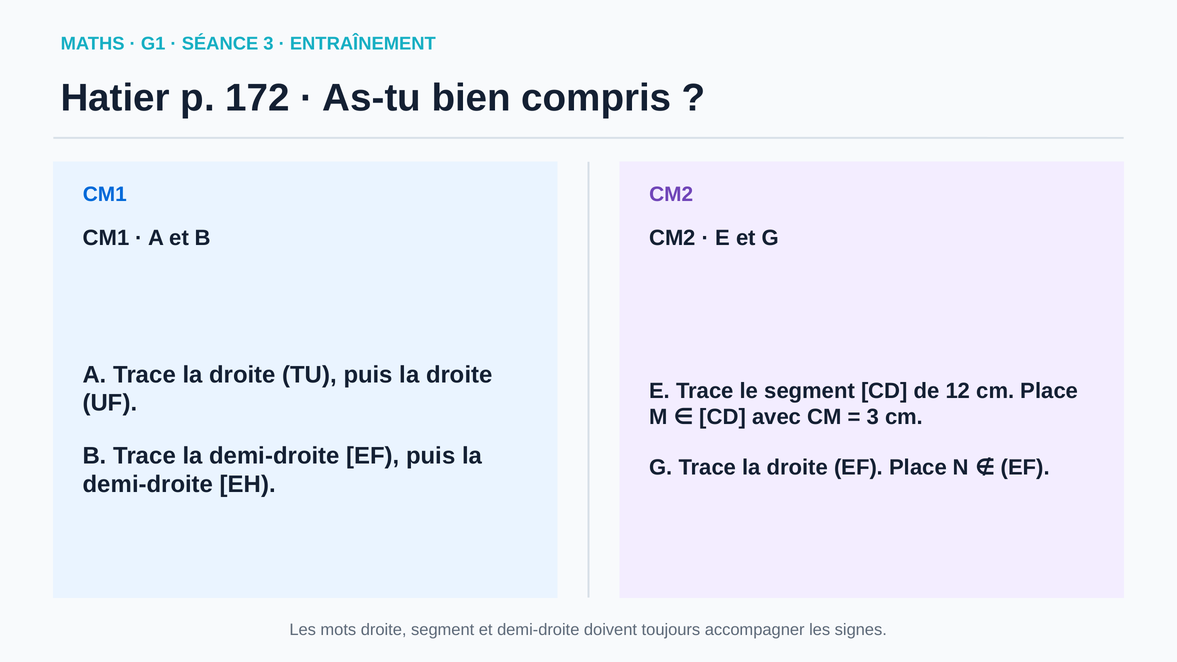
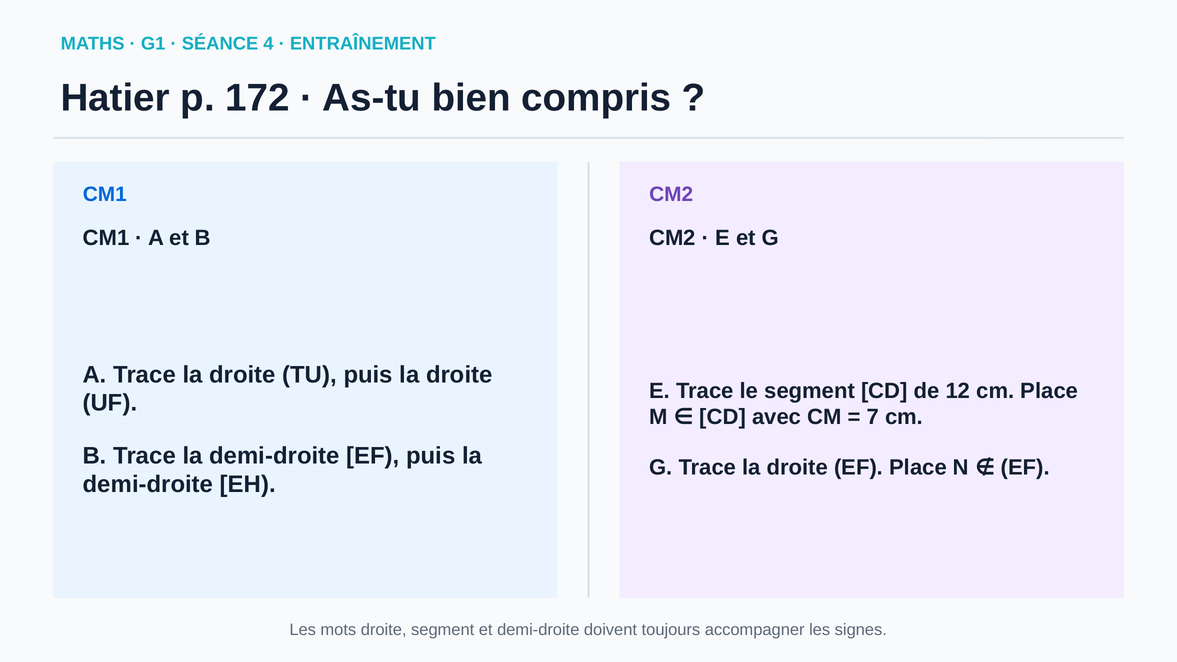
SÉANCE 3: 3 -> 4
3 at (873, 417): 3 -> 7
